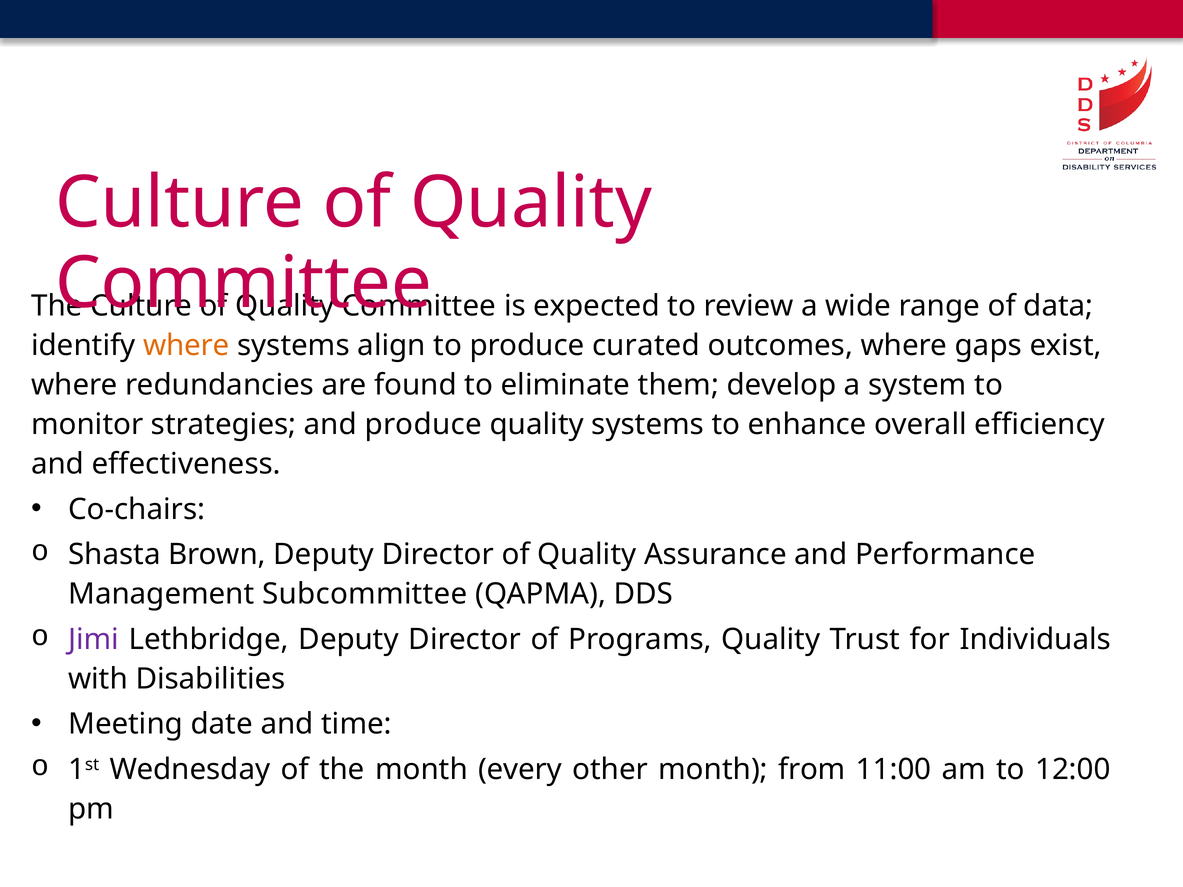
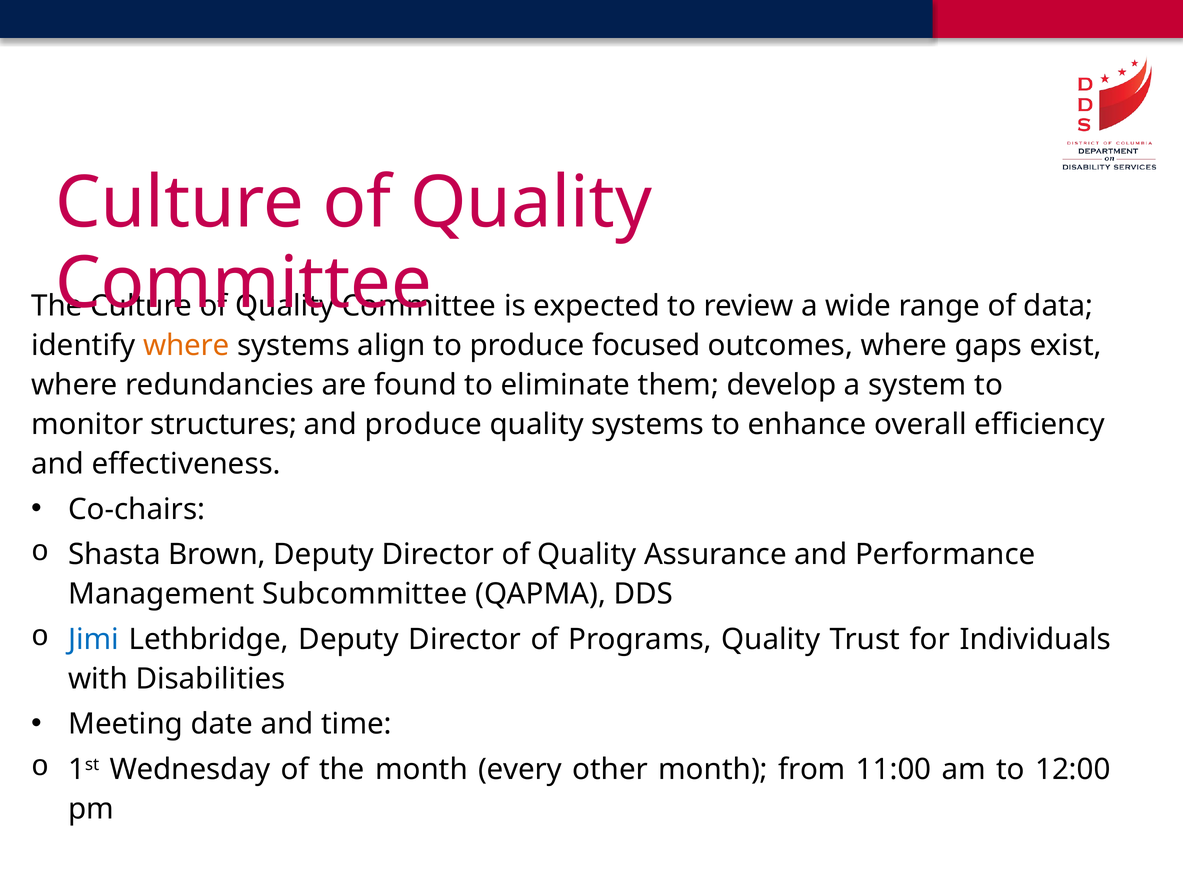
curated: curated -> focused
strategies: strategies -> structures
Jimi colour: purple -> blue
